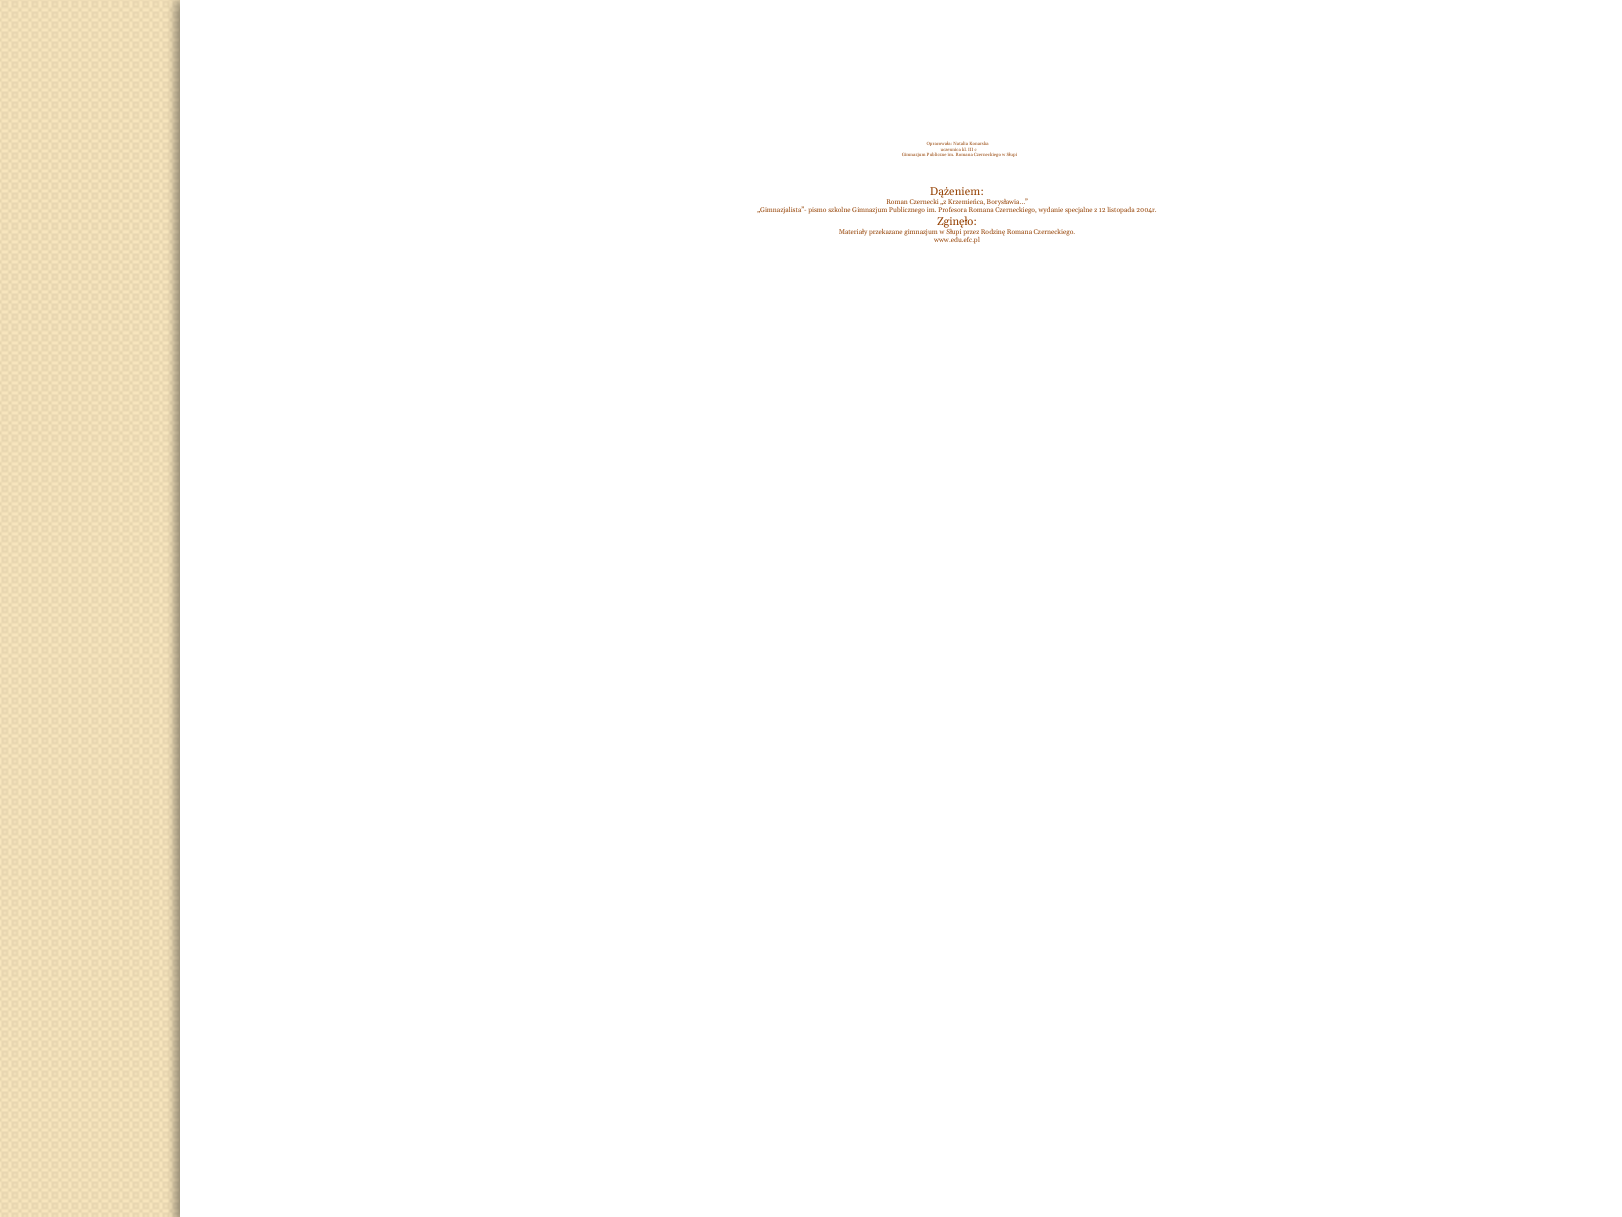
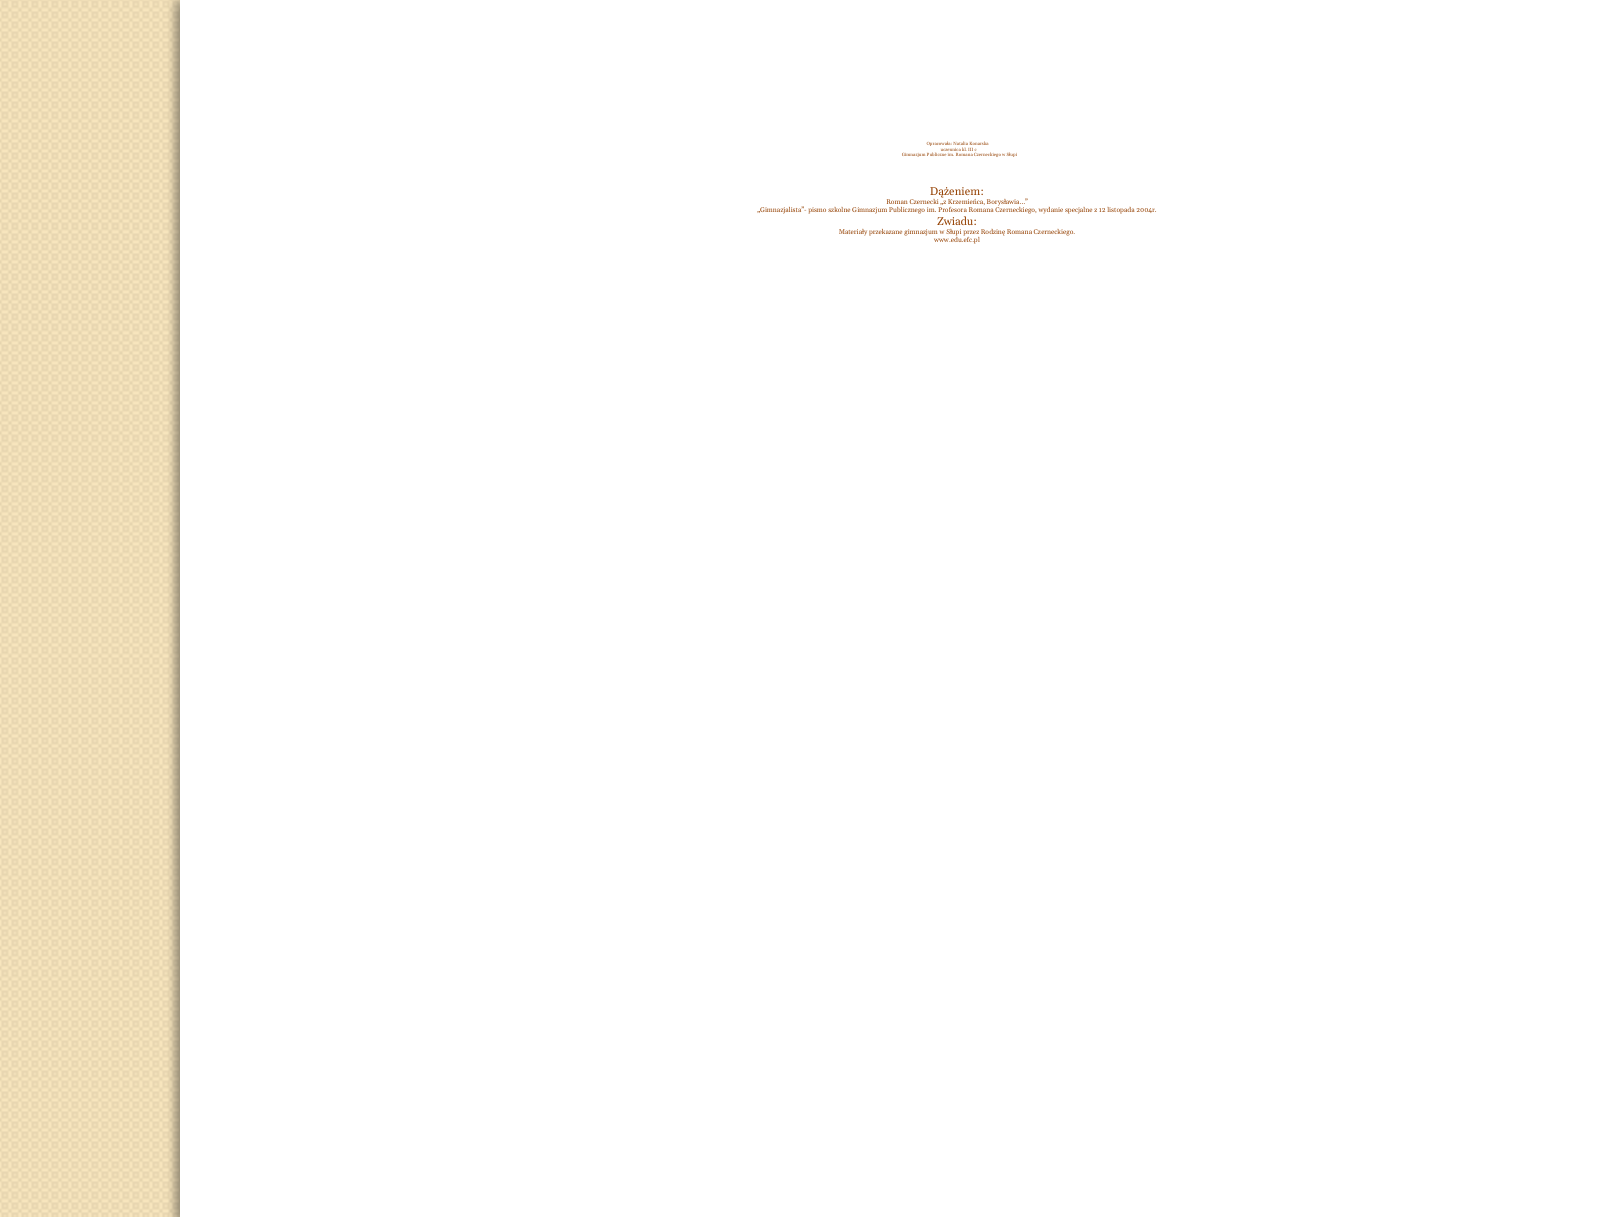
Zginęło: Zginęło -> Zwiadu
